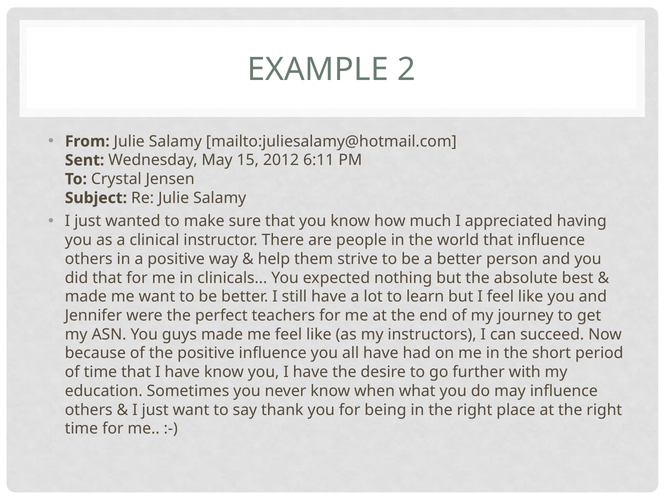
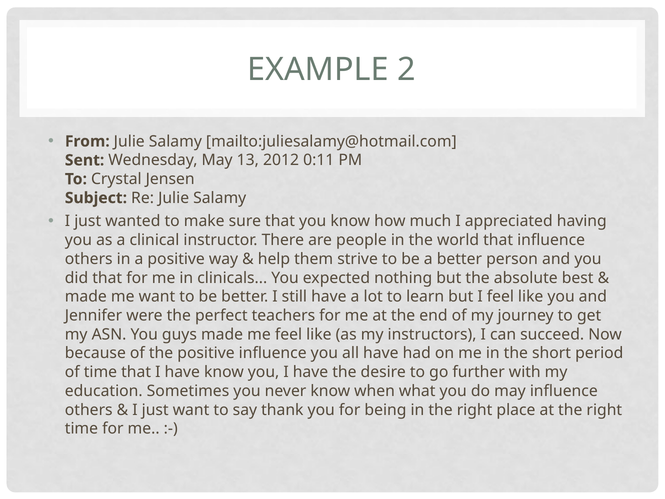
15: 15 -> 13
6:11: 6:11 -> 0:11
